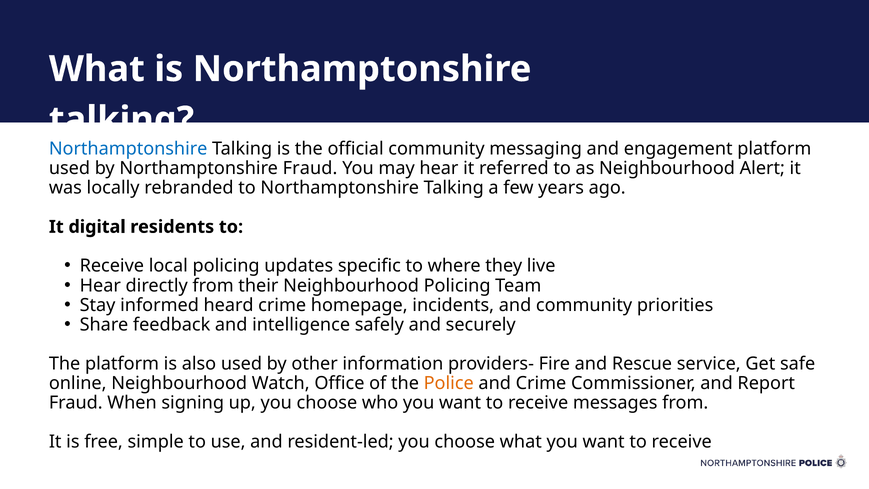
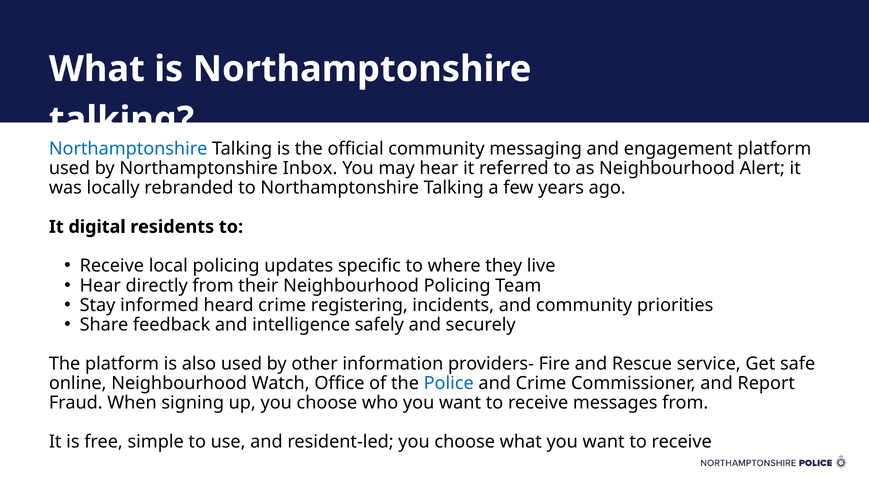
Northamptonshire Fraud: Fraud -> Inbox
homepage: homepage -> registering
Police colour: orange -> blue
